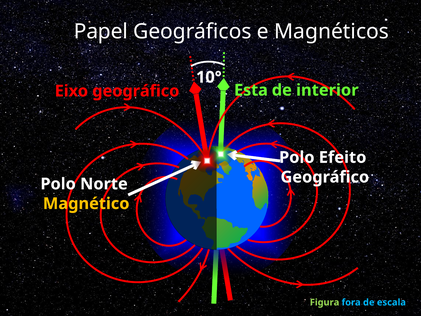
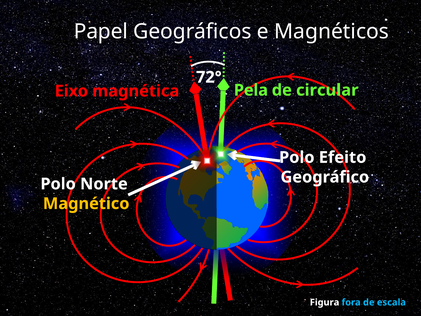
10°: 10° -> 72°
Esta: Esta -> Pela
interior: interior -> circular
Eixo geográfico: geográfico -> magnética
Figura colour: light green -> white
